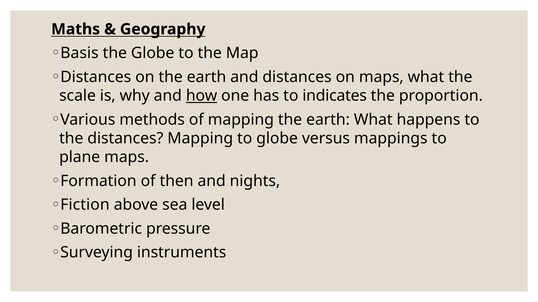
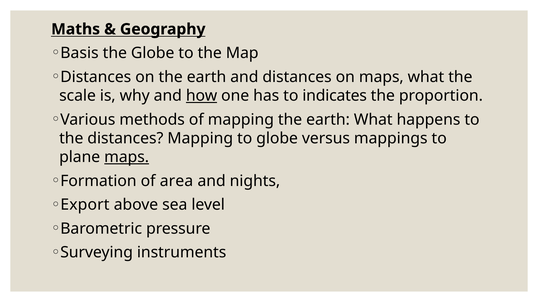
maps at (127, 157) underline: none -> present
then: then -> area
Fiction: Fiction -> Export
